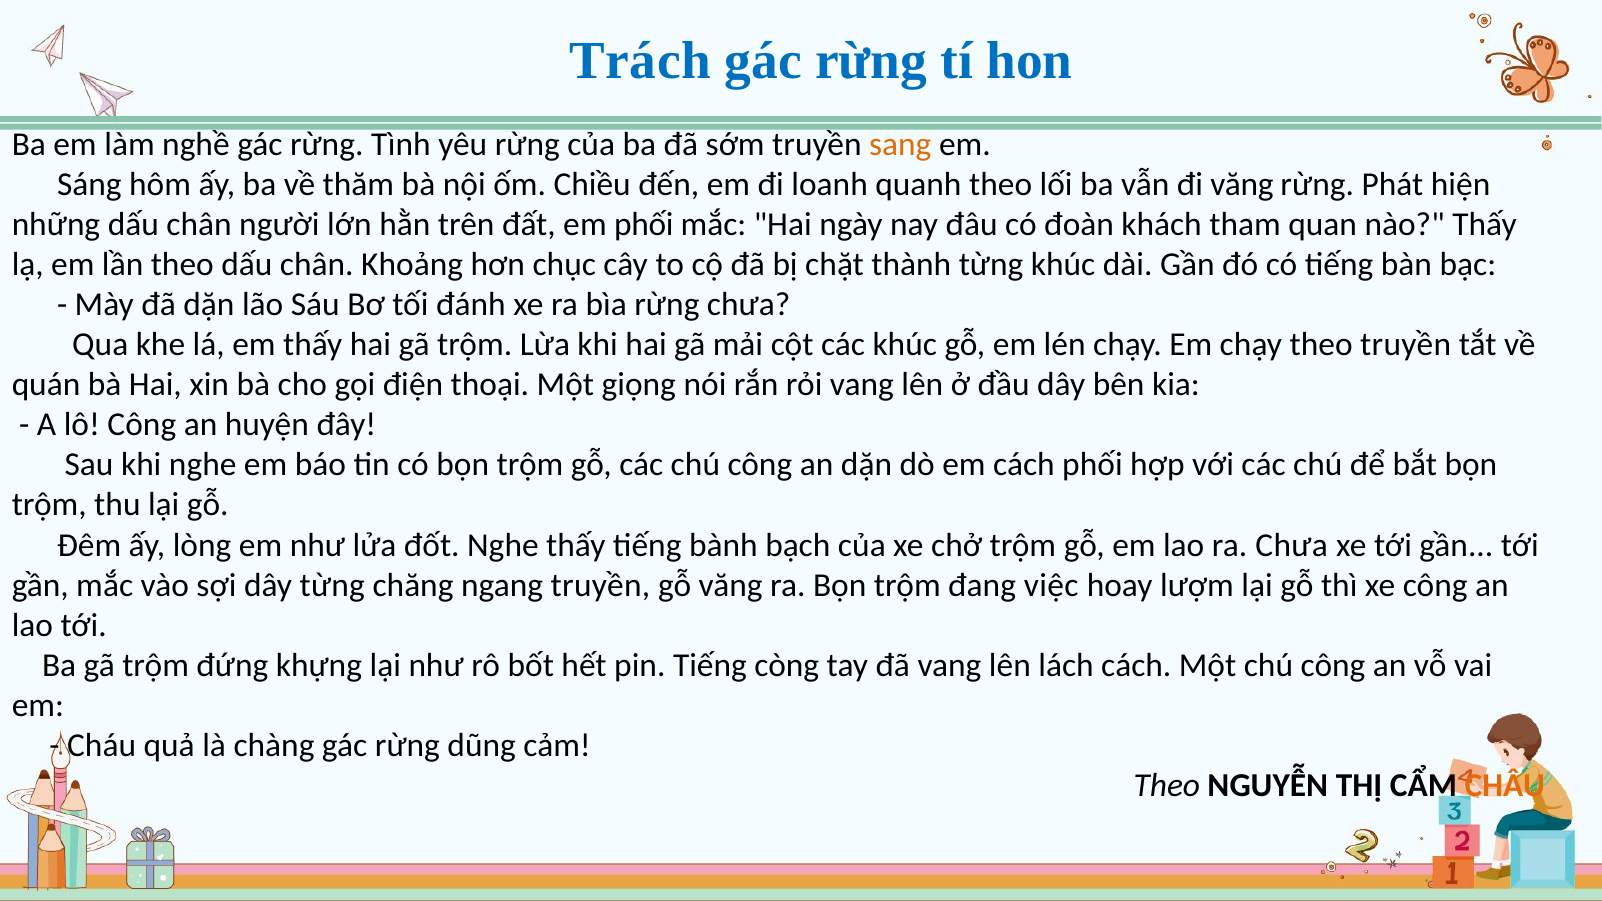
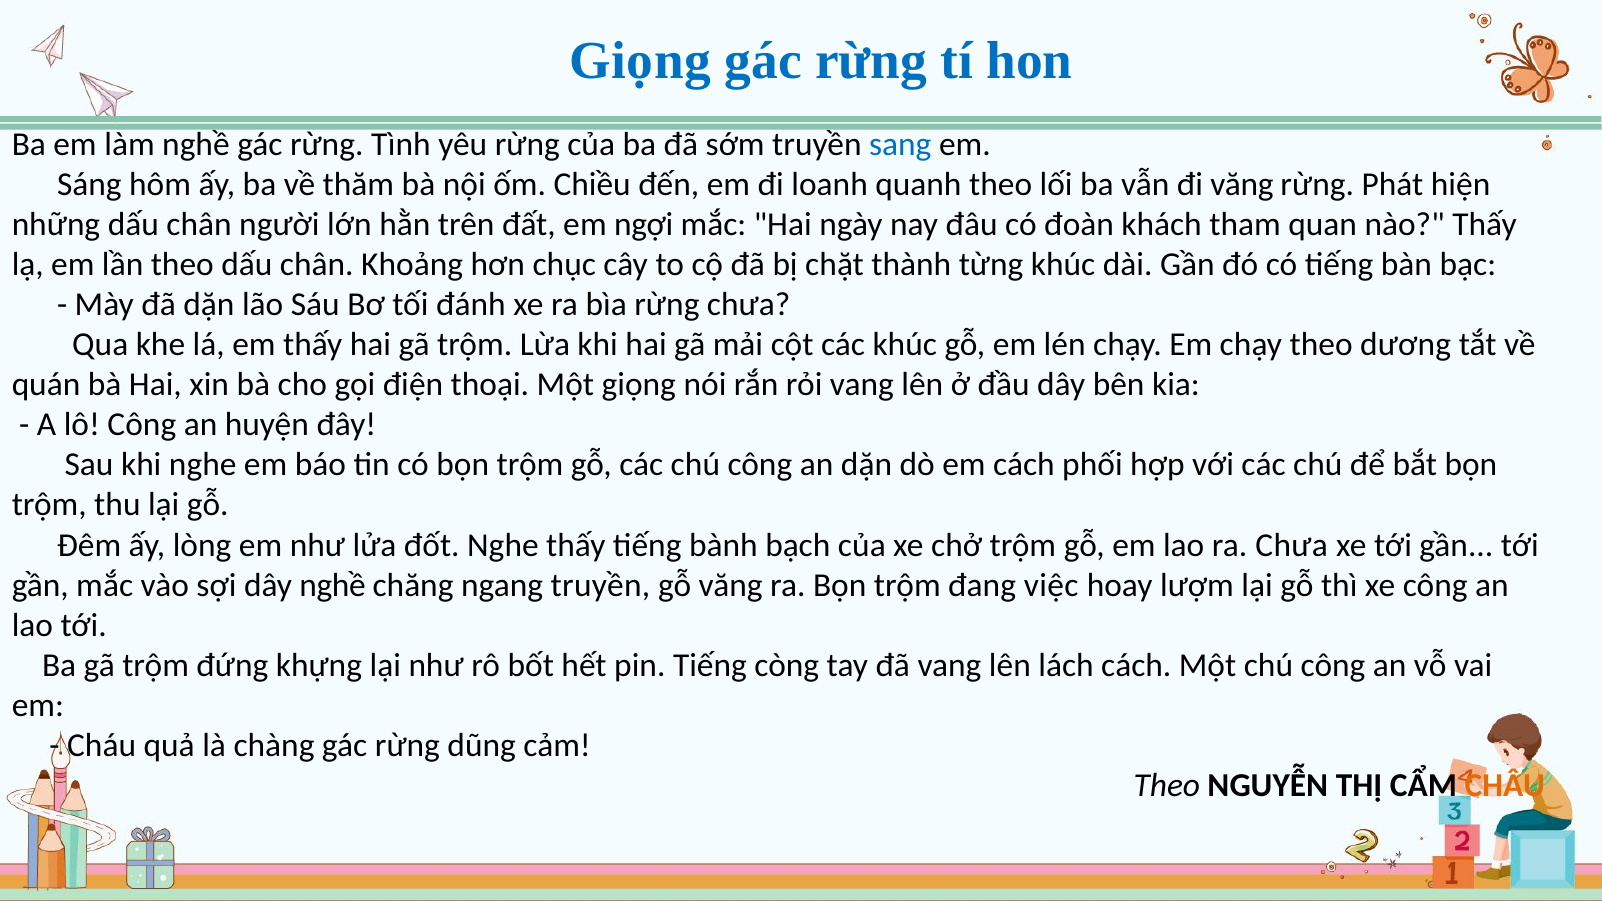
Trách at (640, 61): Trách -> Giọng
sang colour: orange -> blue
em phối: phối -> ngợi
theo truyền: truyền -> dương
dây từng: từng -> nghề
